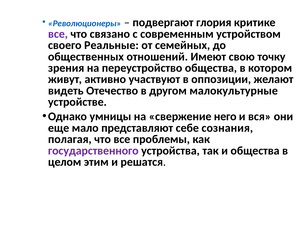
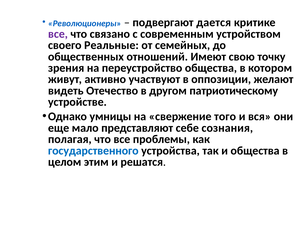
глория: глория -> дается
малокультурные: малокультурные -> патриотическому
него: него -> того
государственного colour: purple -> blue
